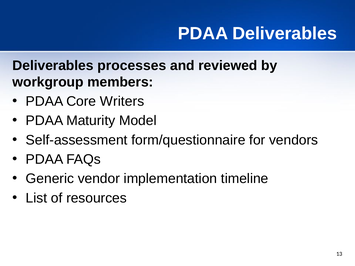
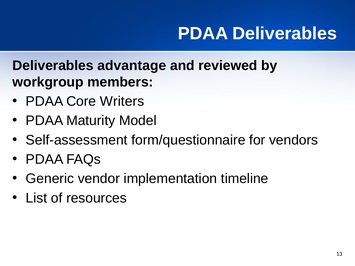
processes: processes -> advantage
